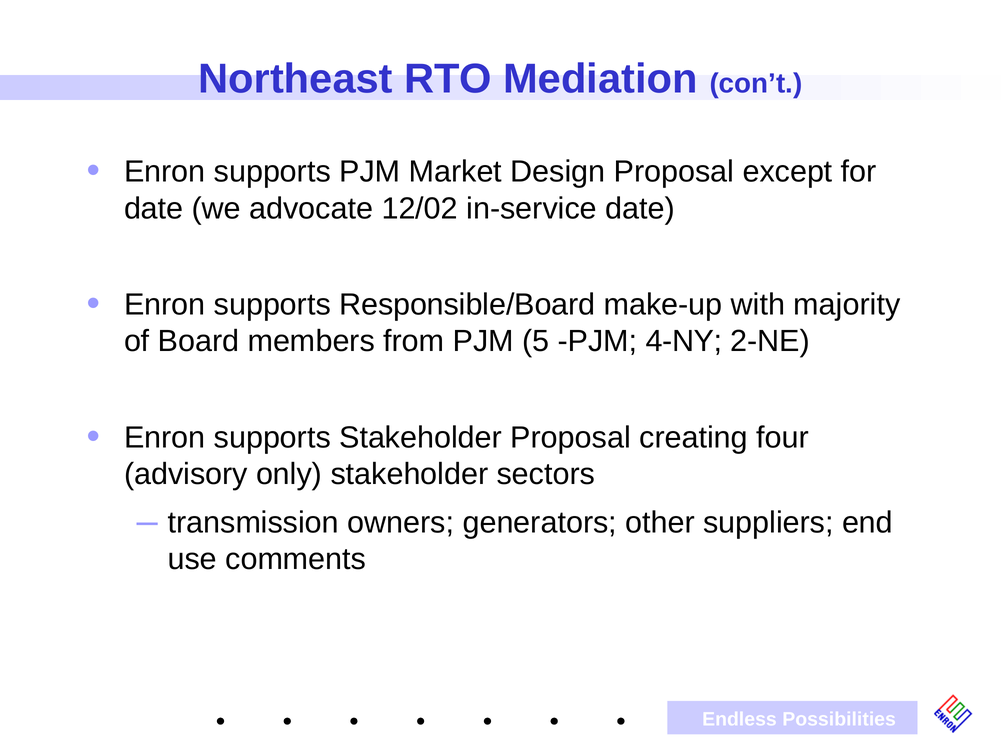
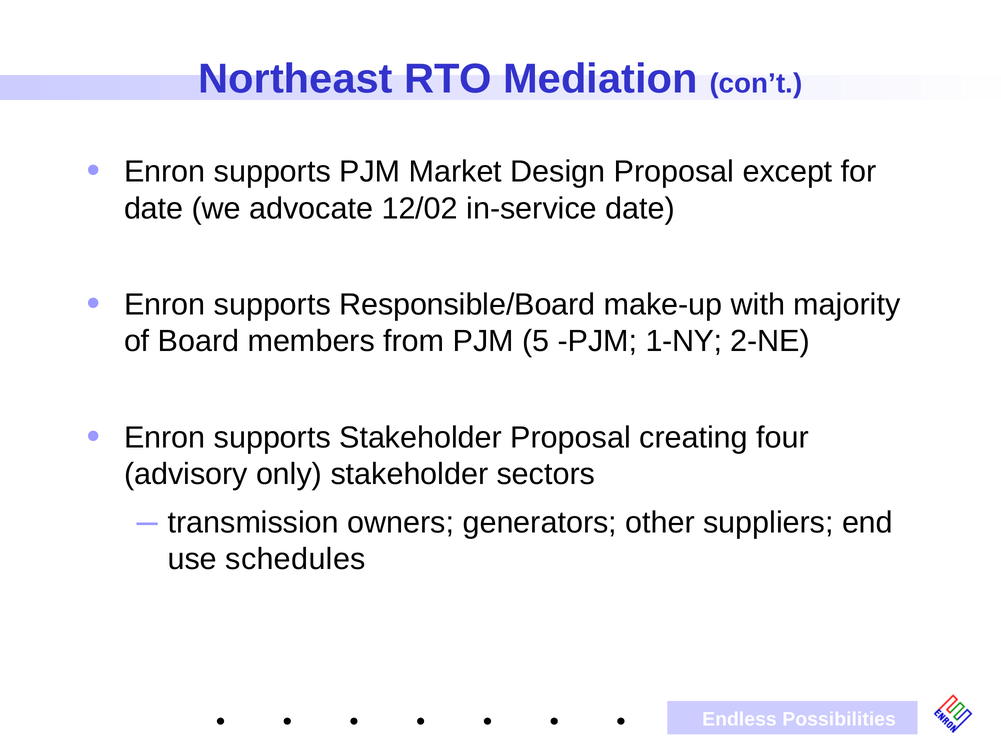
4-NY: 4-NY -> 1-NY
comments: comments -> schedules
